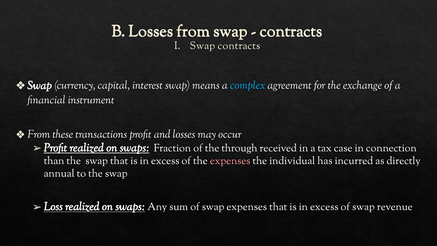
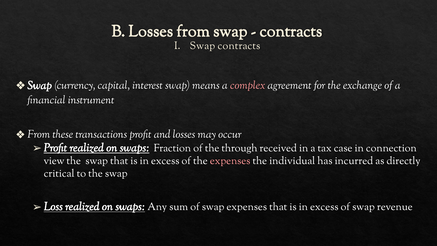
complex colour: light blue -> pink
than: than -> view
annual: annual -> critical
